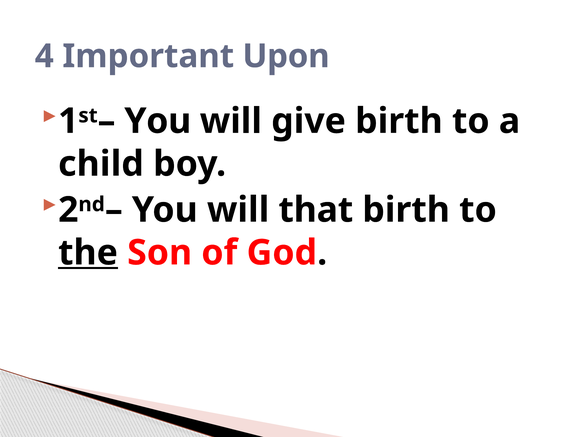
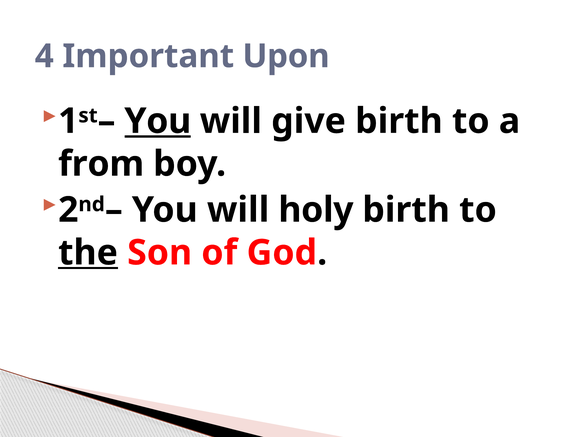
You at (158, 121) underline: none -> present
child: child -> from
that: that -> holy
